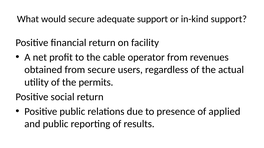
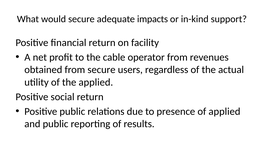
adequate support: support -> impacts
the permits: permits -> applied
